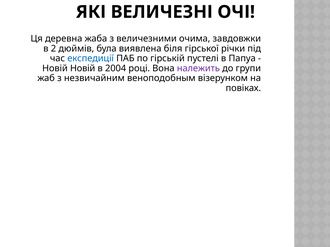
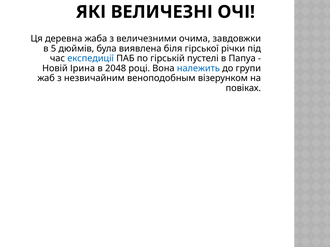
2: 2 -> 5
Новій Новій: Новій -> Ірина
2004: 2004 -> 2048
належить colour: purple -> blue
